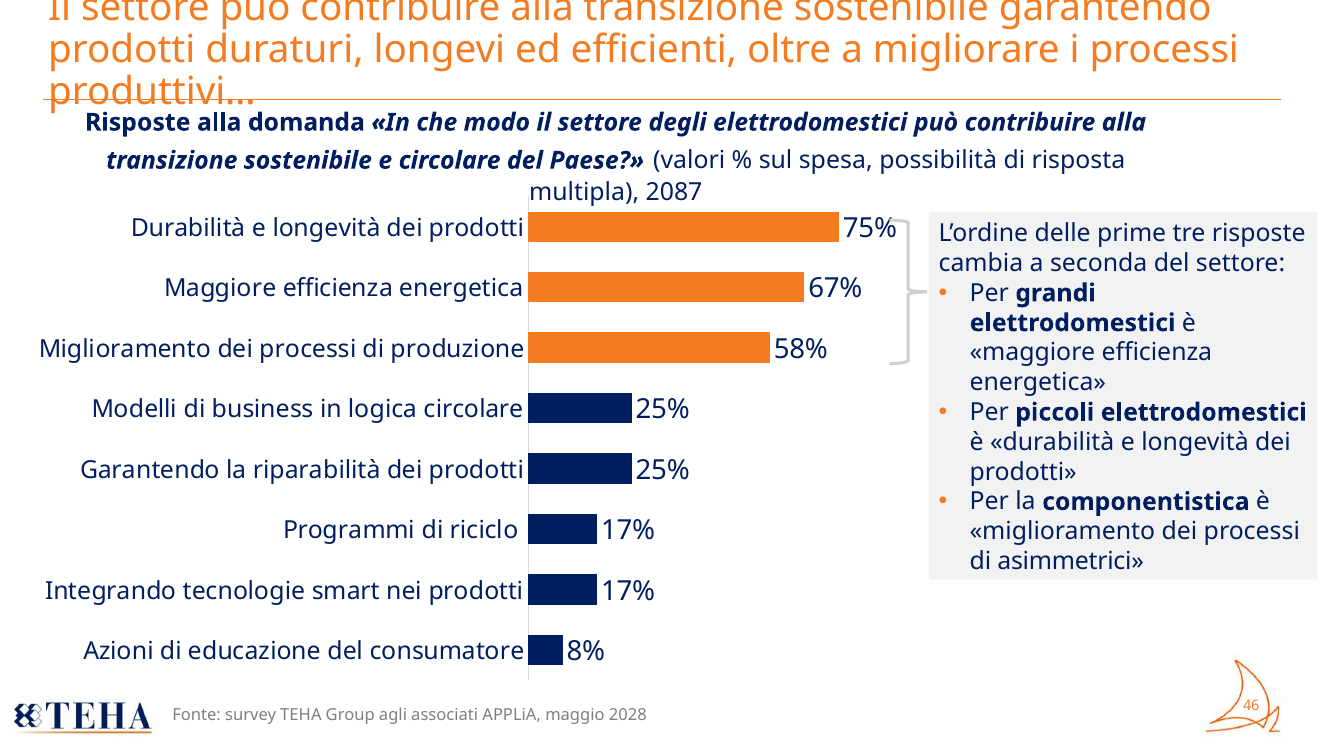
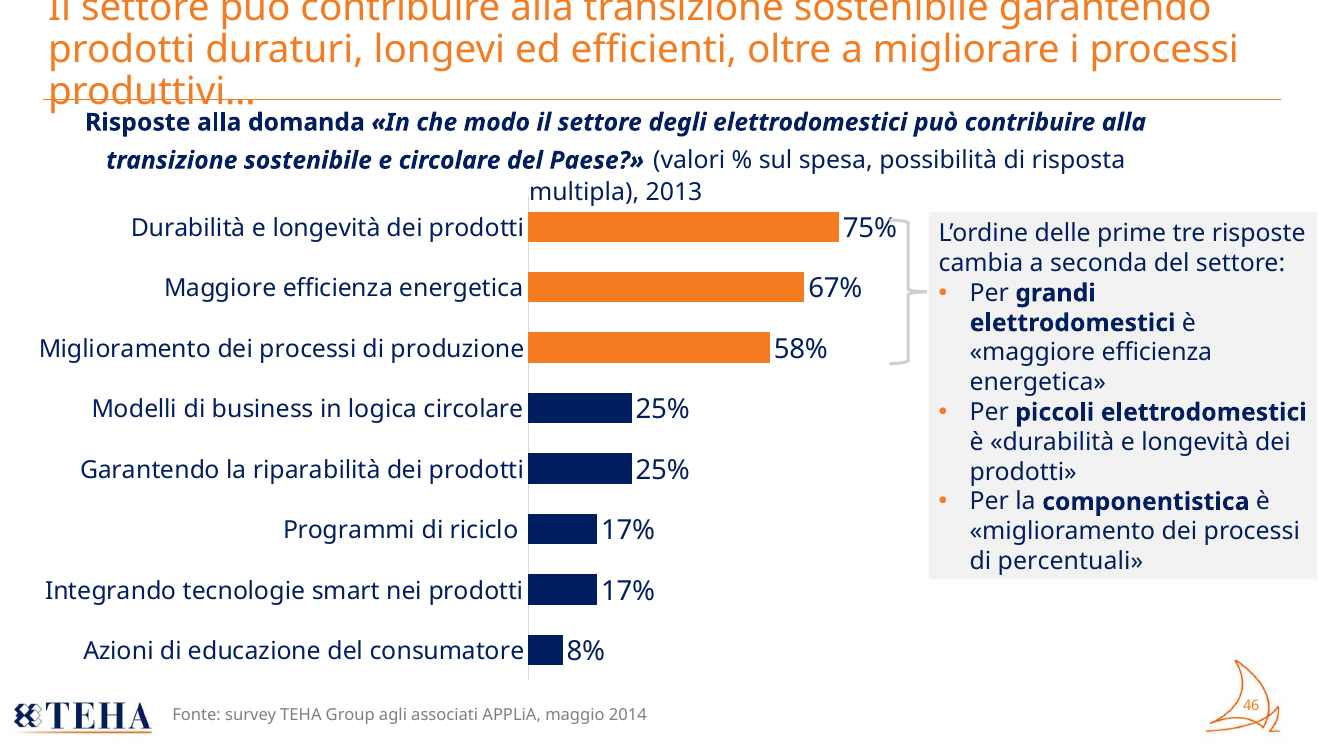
2087: 2087 -> 2013
asimmetrici: asimmetrici -> percentuali
2028: 2028 -> 2014
